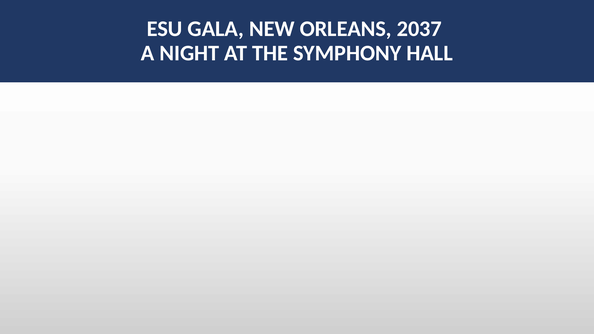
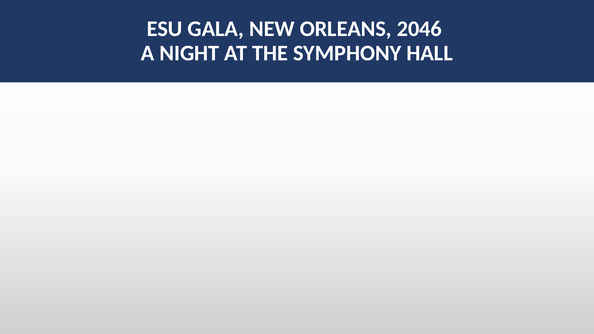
2037: 2037 -> 2046
